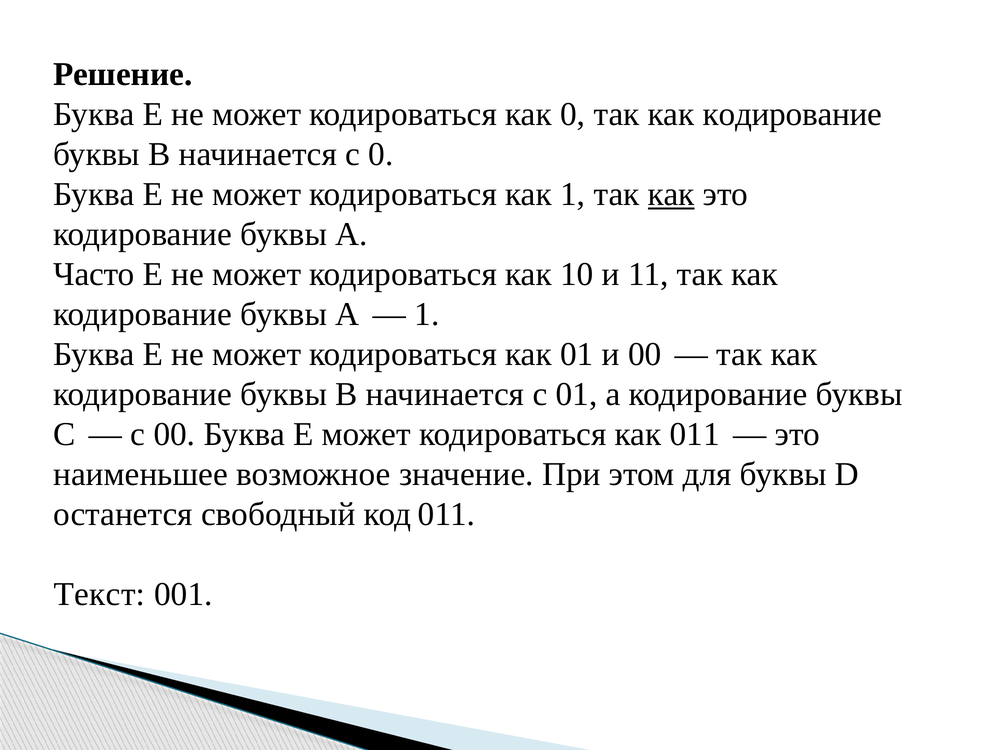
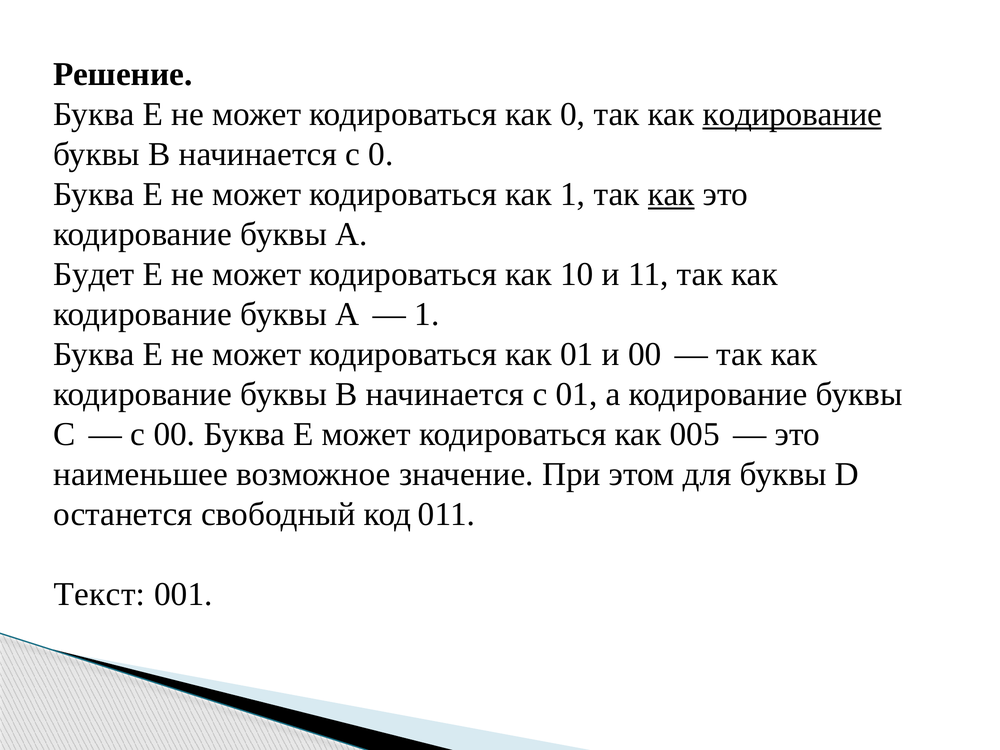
кодирование at (792, 114) underline: none -> present
Часто: Часто -> Будет
как 011: 011 -> 005
